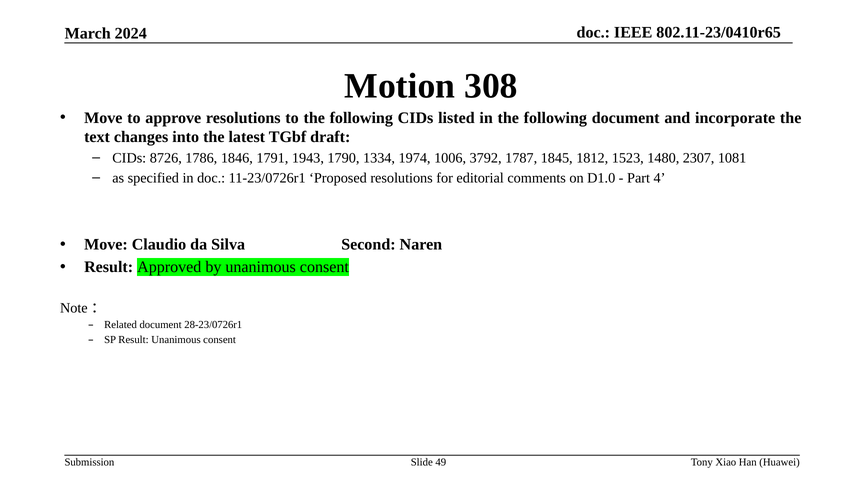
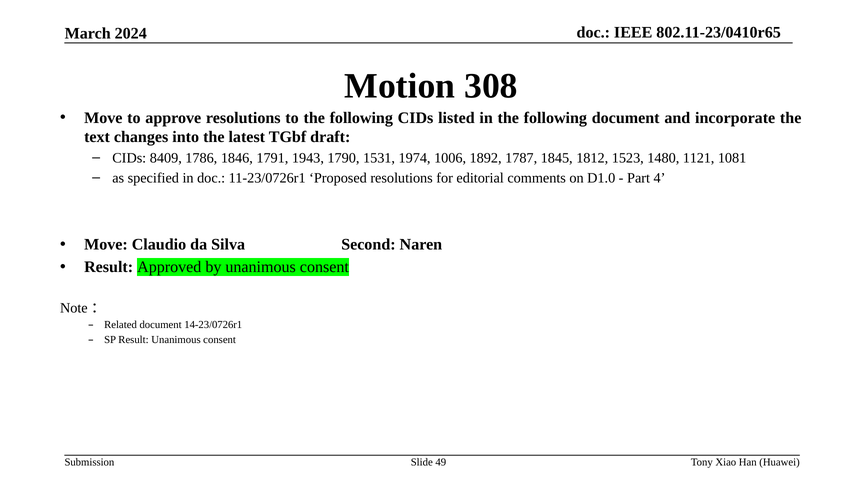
8726: 8726 -> 8409
1334: 1334 -> 1531
3792: 3792 -> 1892
2307: 2307 -> 1121
28-23/0726r1: 28-23/0726r1 -> 14-23/0726r1
